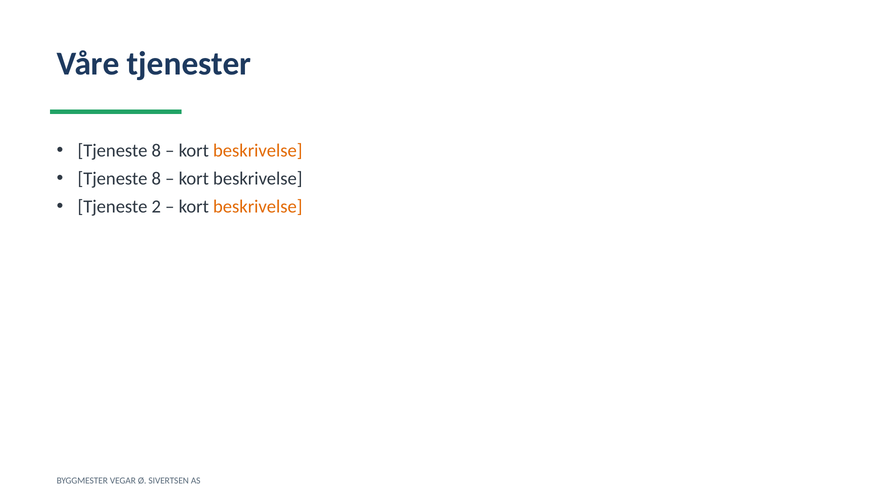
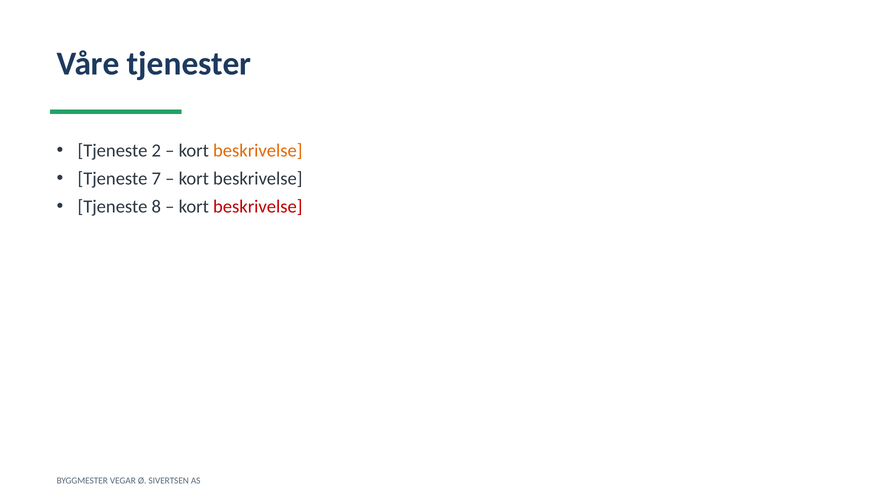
8 at (156, 151): 8 -> 2
8 at (156, 179): 8 -> 7
2: 2 -> 8
beskrivelse at (258, 207) colour: orange -> red
